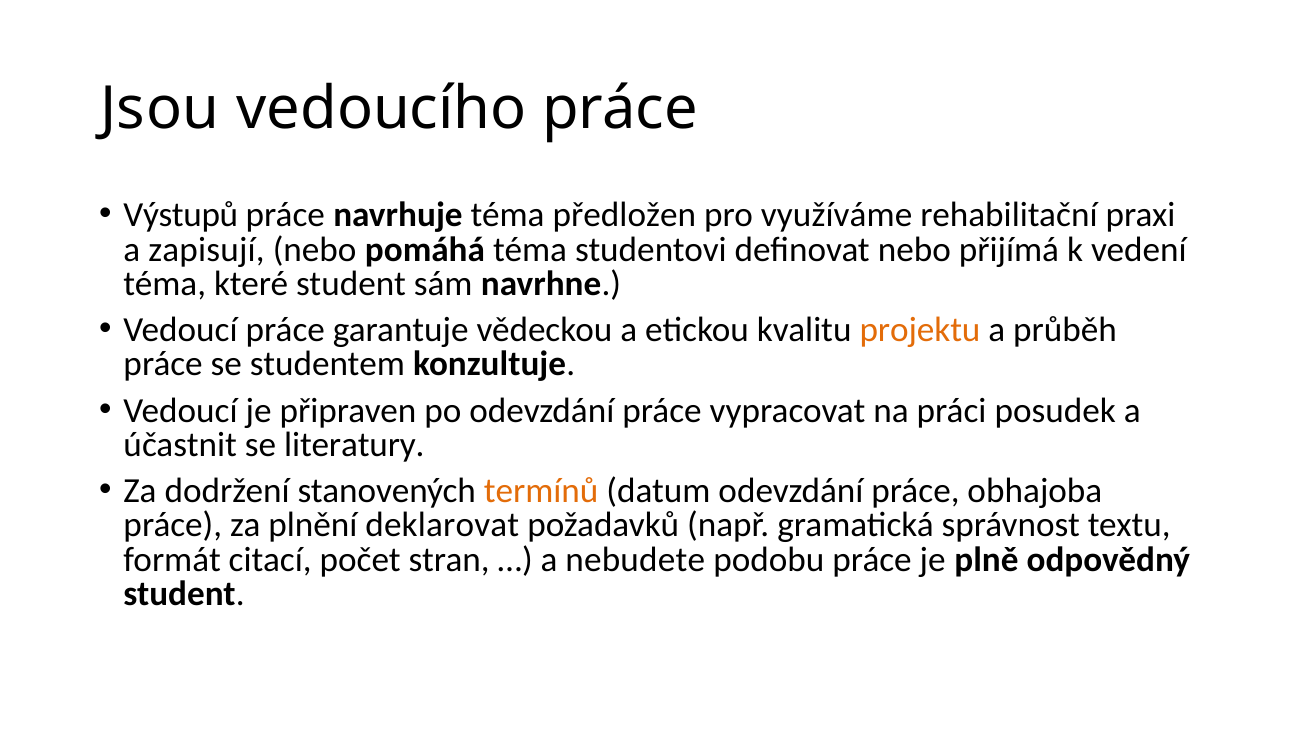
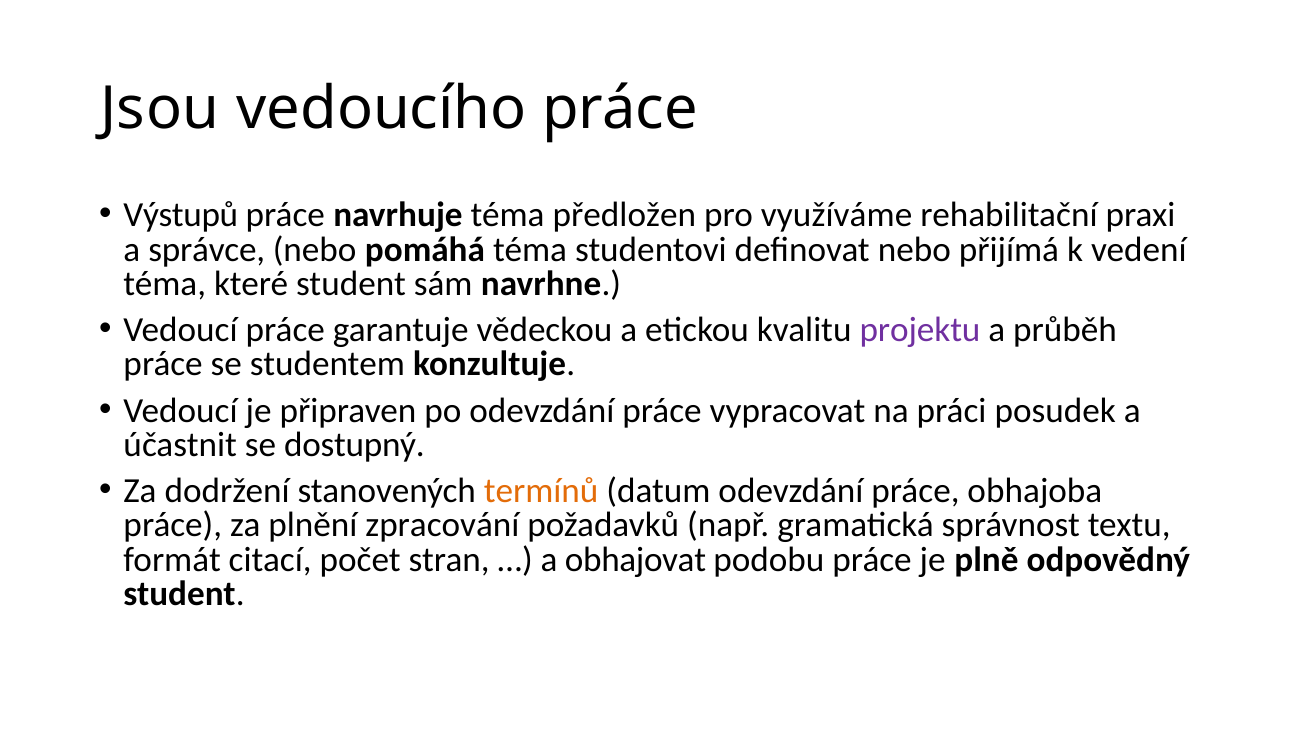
zapisují: zapisují -> správce
projektu colour: orange -> purple
literatury: literatury -> dostupný
deklarovat: deklarovat -> zpracování
nebudete: nebudete -> obhajovat
